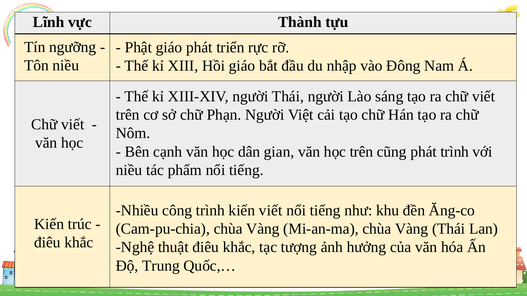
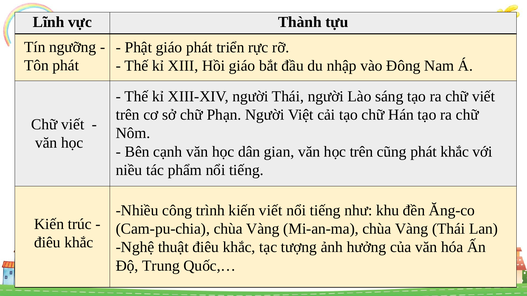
Tôn niều: niều -> phát
phát trình: trình -> khắc
